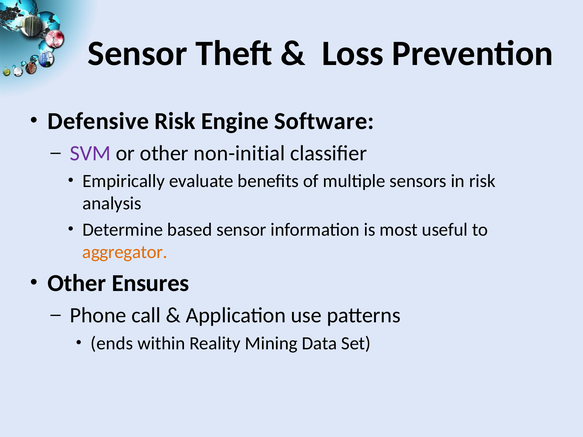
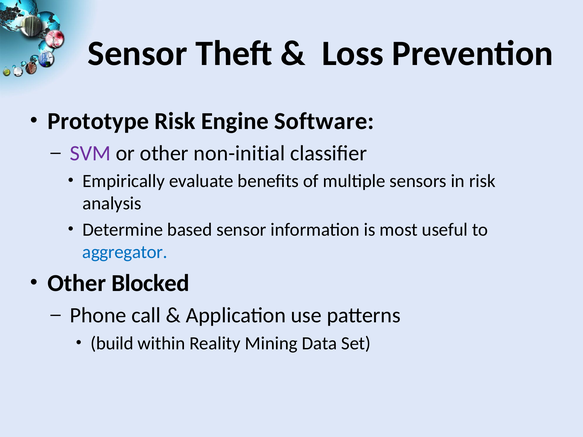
Defensive: Defensive -> Prototype
aggregator colour: orange -> blue
Ensures: Ensures -> Blocked
ends: ends -> build
